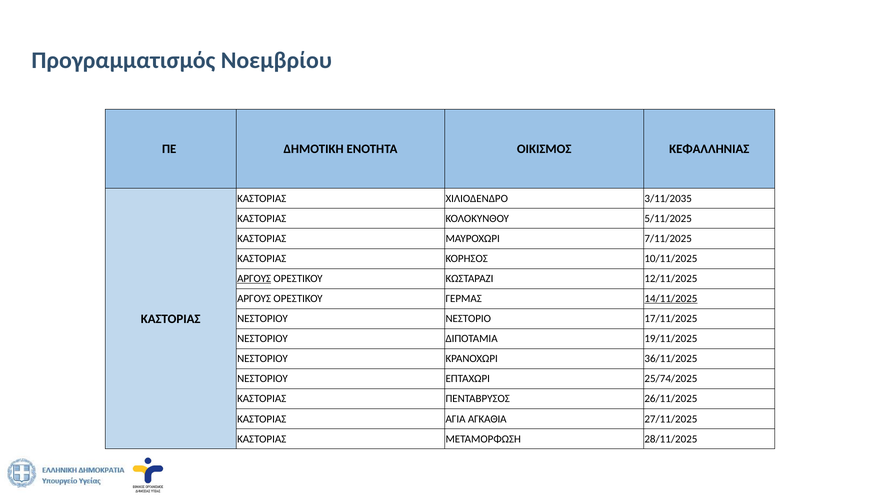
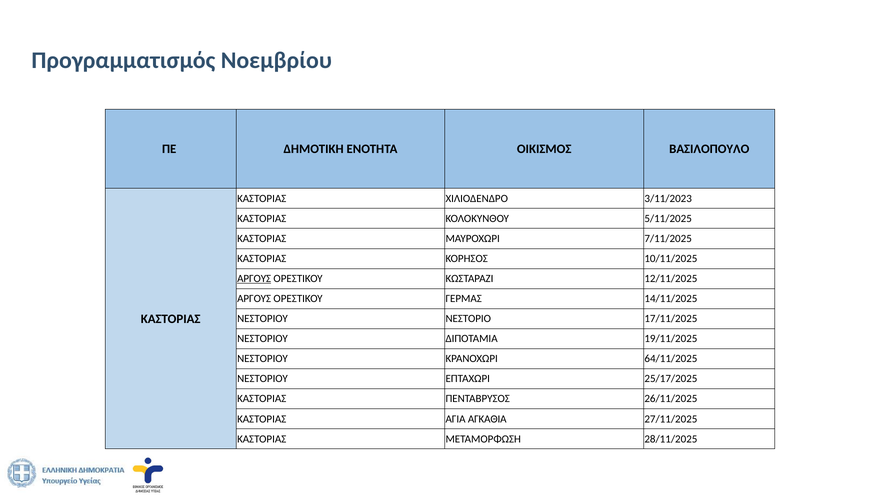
ΚΕΦΑΛΛΗΝΙΑΣ: ΚΕΦΑΛΛΗΝΙΑΣ -> ΒΑΣΙΛΟΠΟΥΛΟ
3/11/2035: 3/11/2035 -> 3/11/2023
14/11/2025 underline: present -> none
36/11/2025: 36/11/2025 -> 64/11/2025
25/74/2025: 25/74/2025 -> 25/17/2025
